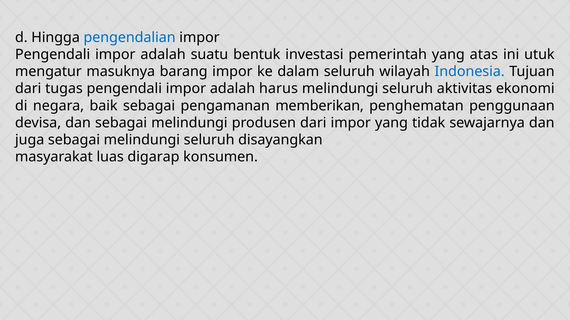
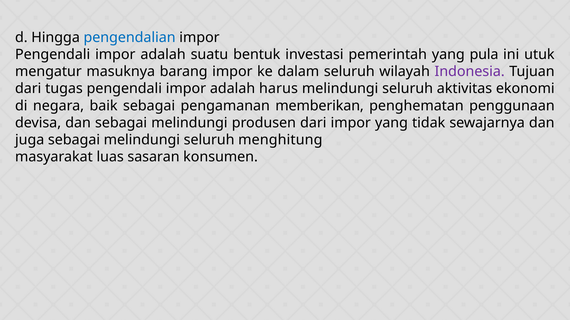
atas: atas -> pula
Indonesia colour: blue -> purple
disayangkan: disayangkan -> menghitung
digarap: digarap -> sasaran
